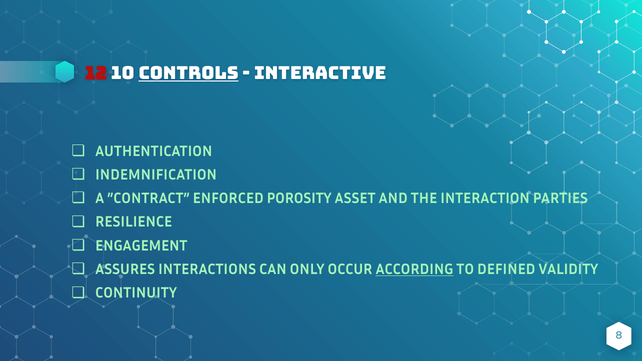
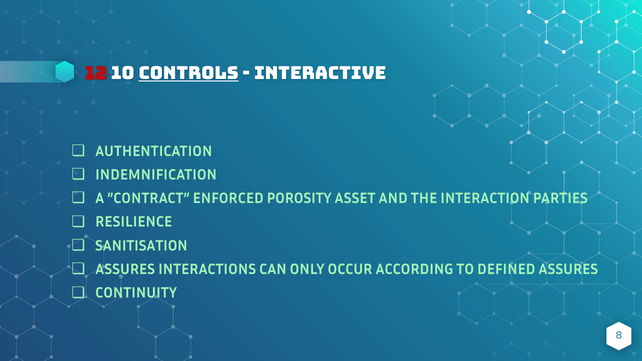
ENGAGEMENT: ENGAGEMENT -> SANITISATION
ACCORDING underline: present -> none
DEFINED VALIDITY: VALIDITY -> ASSURES
